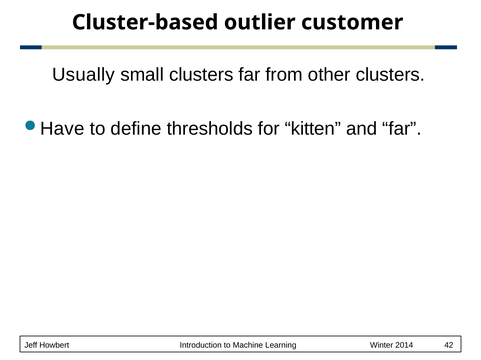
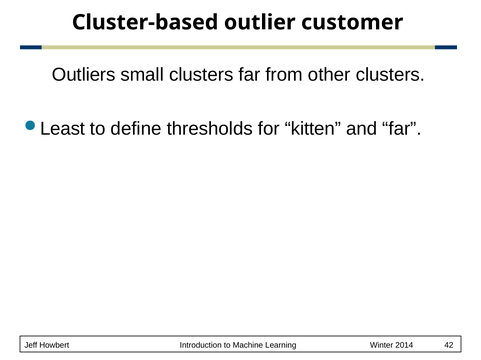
Usually: Usually -> Outliers
Have: Have -> Least
